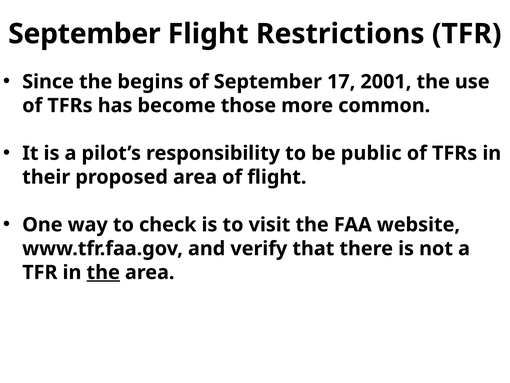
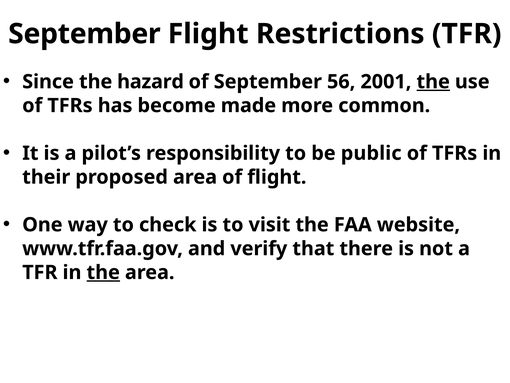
begins: begins -> hazard
17: 17 -> 56
the at (433, 82) underline: none -> present
those: those -> made
